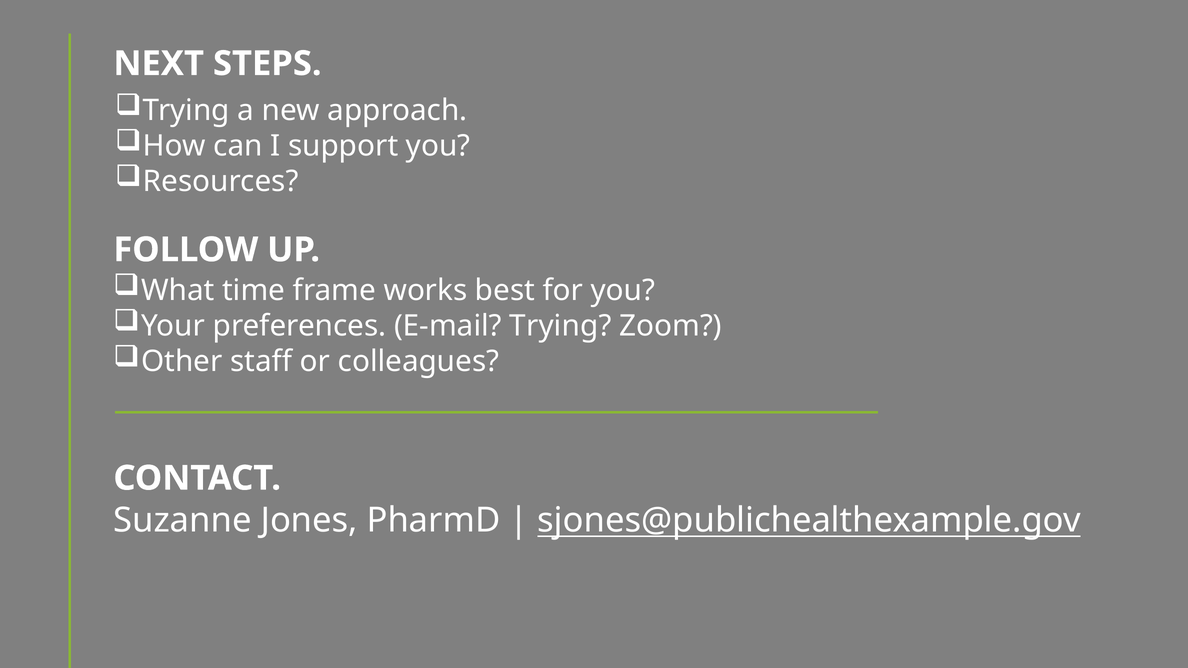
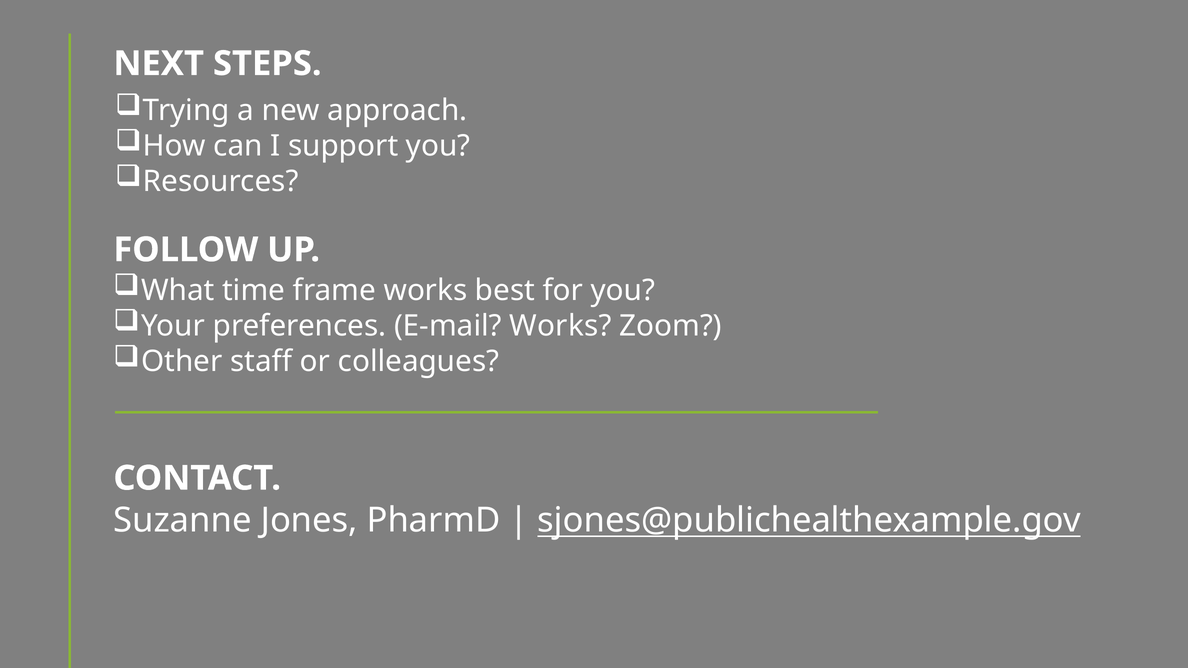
E-mail Trying: Trying -> Works
